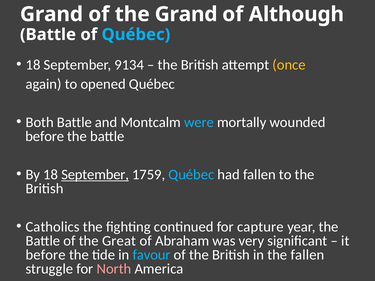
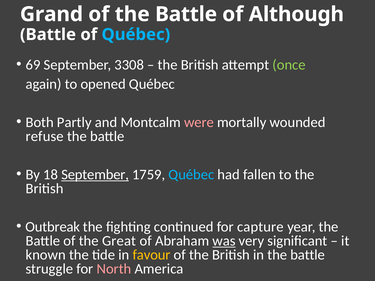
of the Grand: Grand -> Battle
18 at (33, 65): 18 -> 69
9134: 9134 -> 3308
once colour: yellow -> light green
Both Battle: Battle -> Partly
were colour: light blue -> pink
before at (45, 136): before -> refuse
Catholics: Catholics -> Outbreak
was underline: none -> present
before at (46, 255): before -> known
favour colour: light blue -> yellow
in the fallen: fallen -> battle
